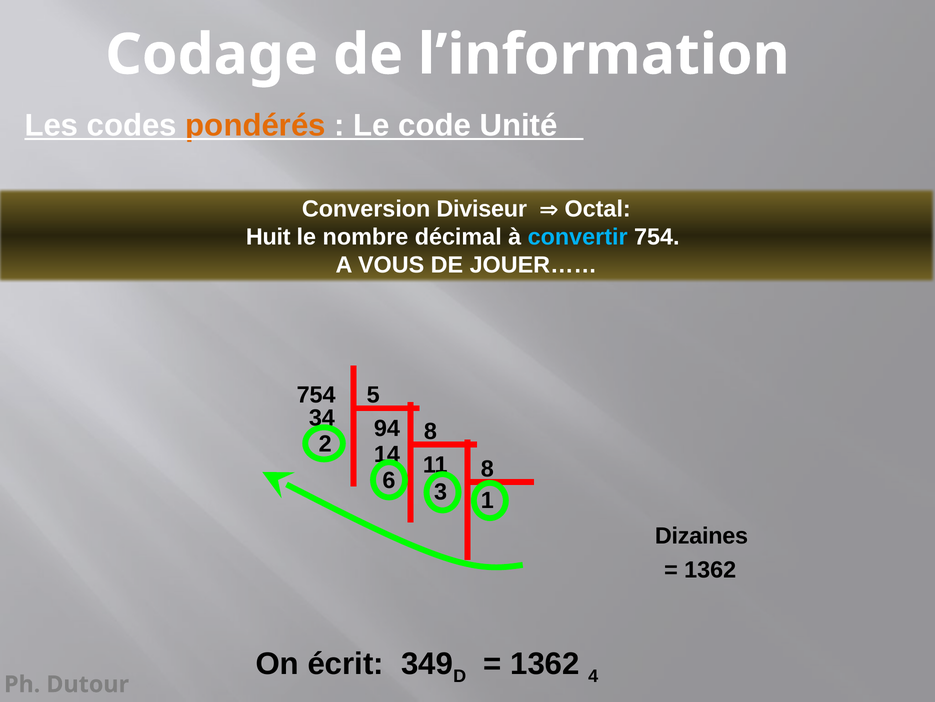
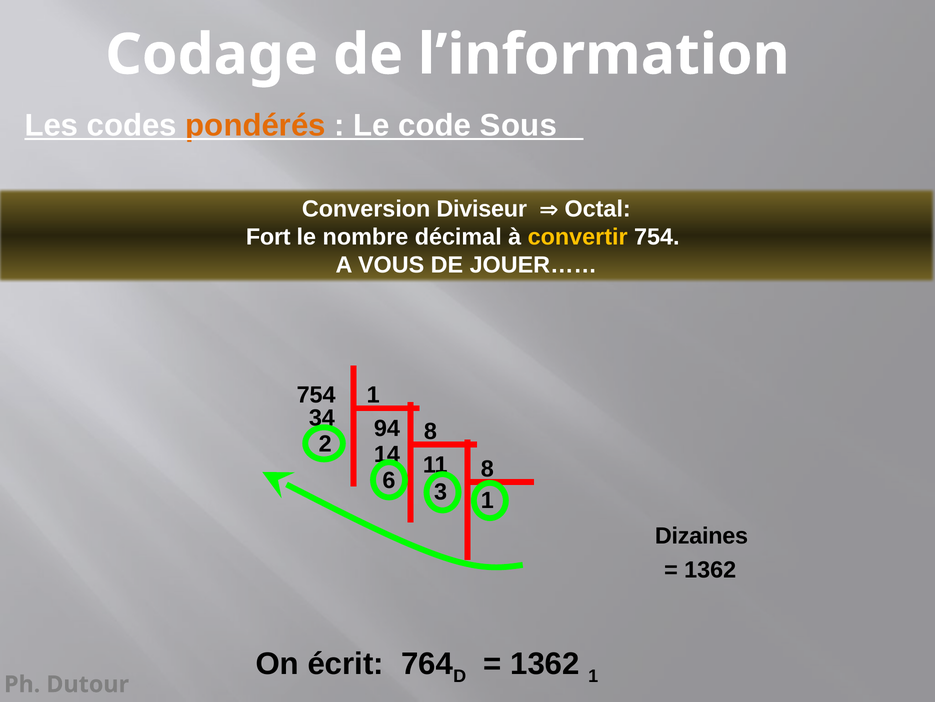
Unité: Unité -> Sous
Huit: Huit -> Fort
convertir colour: light blue -> yellow
754 5: 5 -> 1
349: 349 -> 764
1362 4: 4 -> 1
